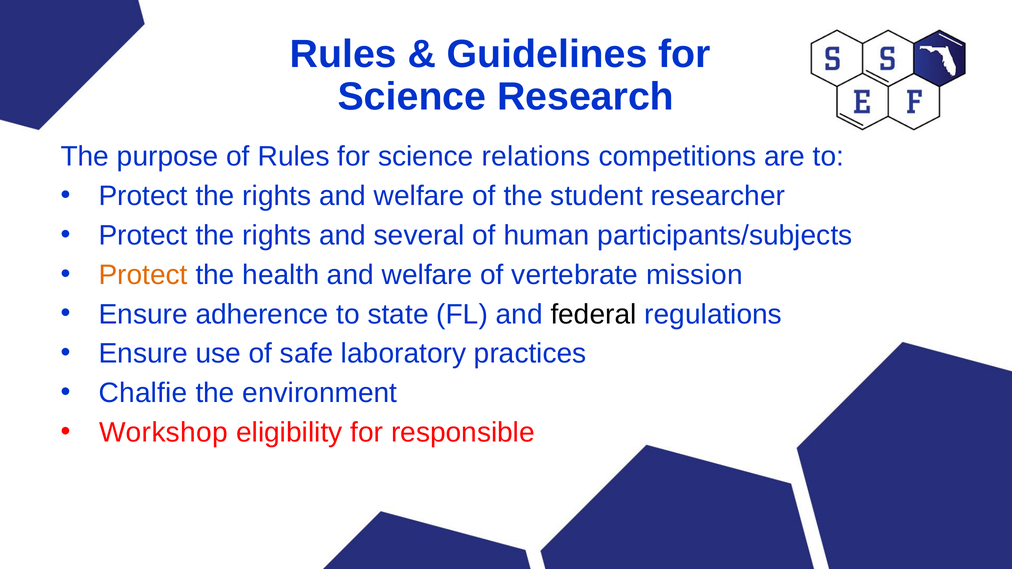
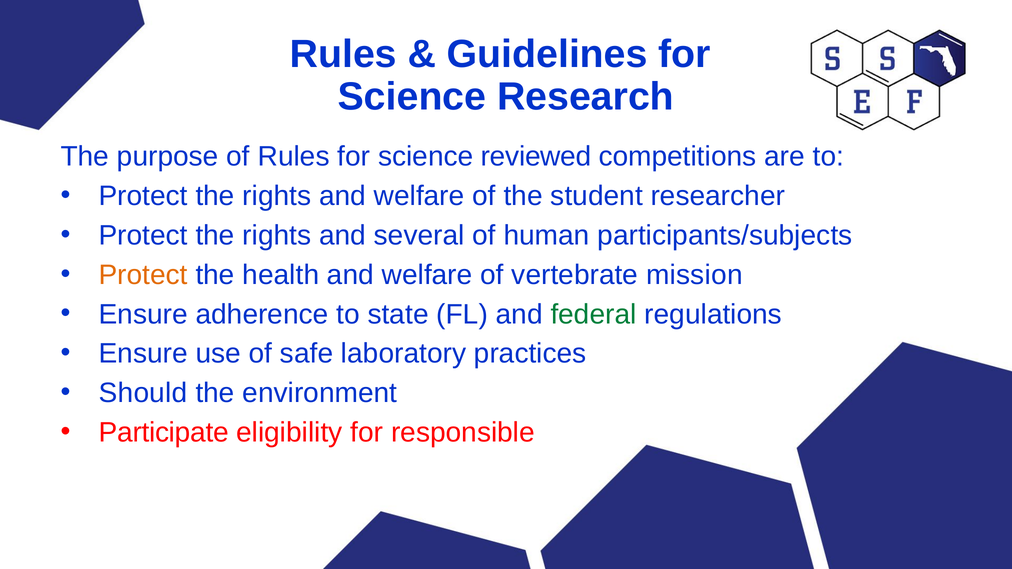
relations: relations -> reviewed
federal colour: black -> green
Chalfie: Chalfie -> Should
Workshop: Workshop -> Participate
